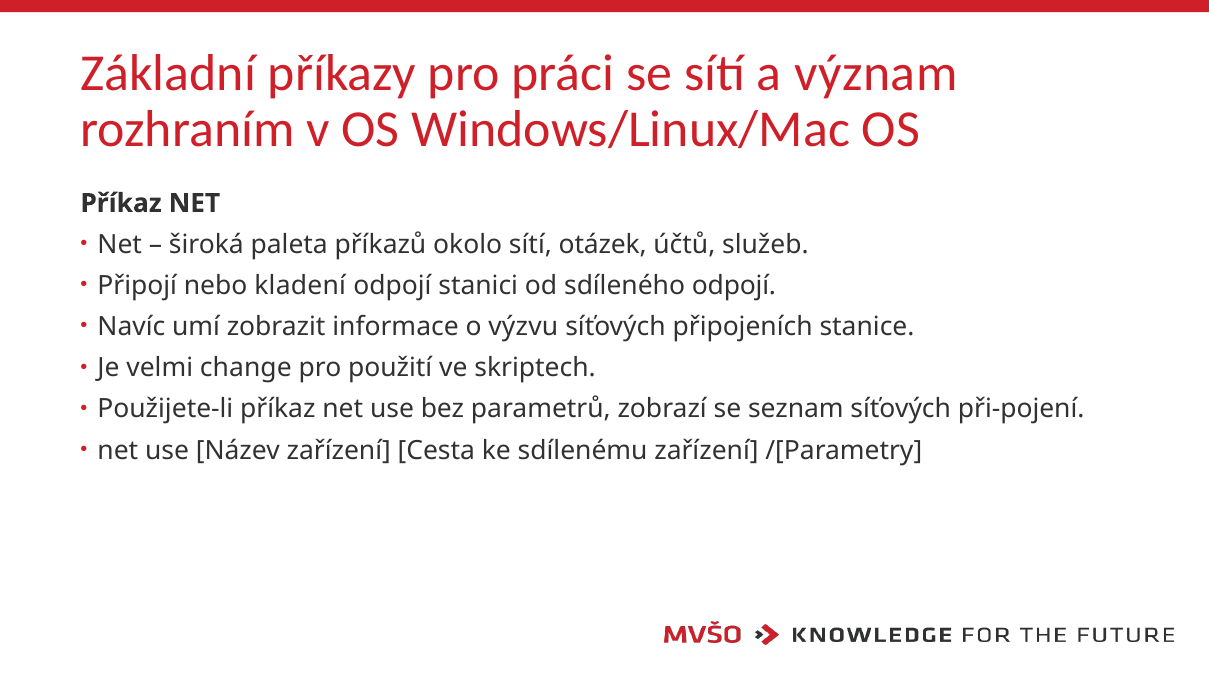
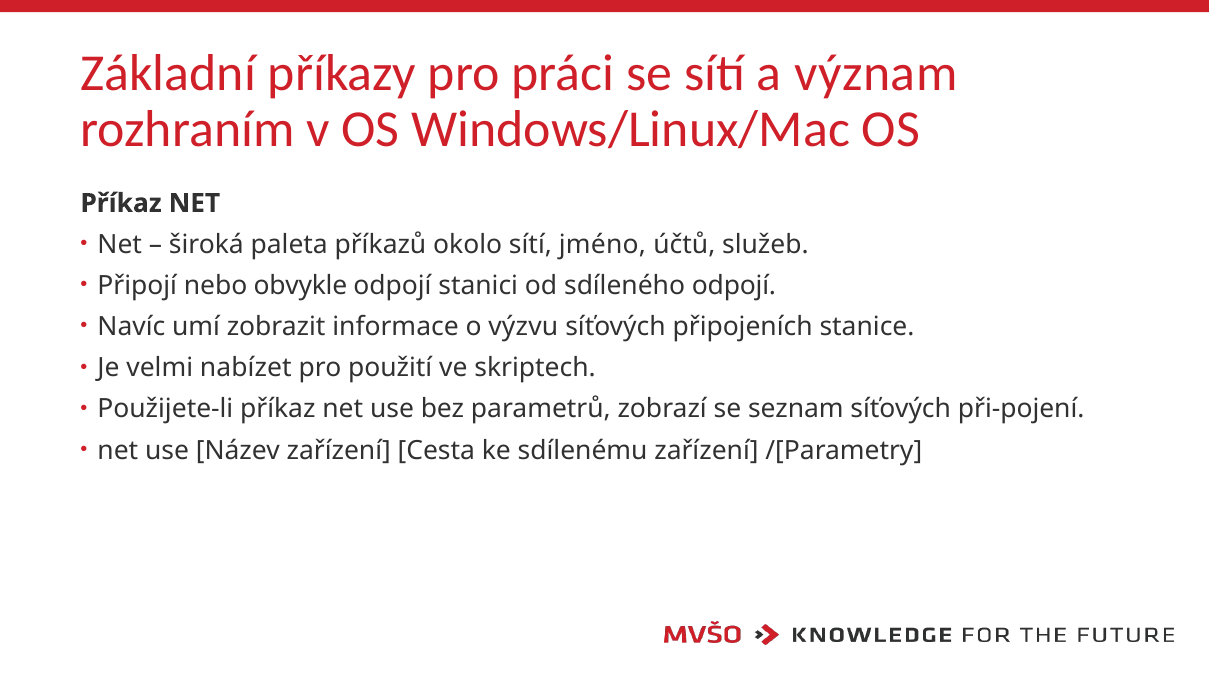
otázek: otázek -> jméno
kladení: kladení -> obvykle
change: change -> nabízet
